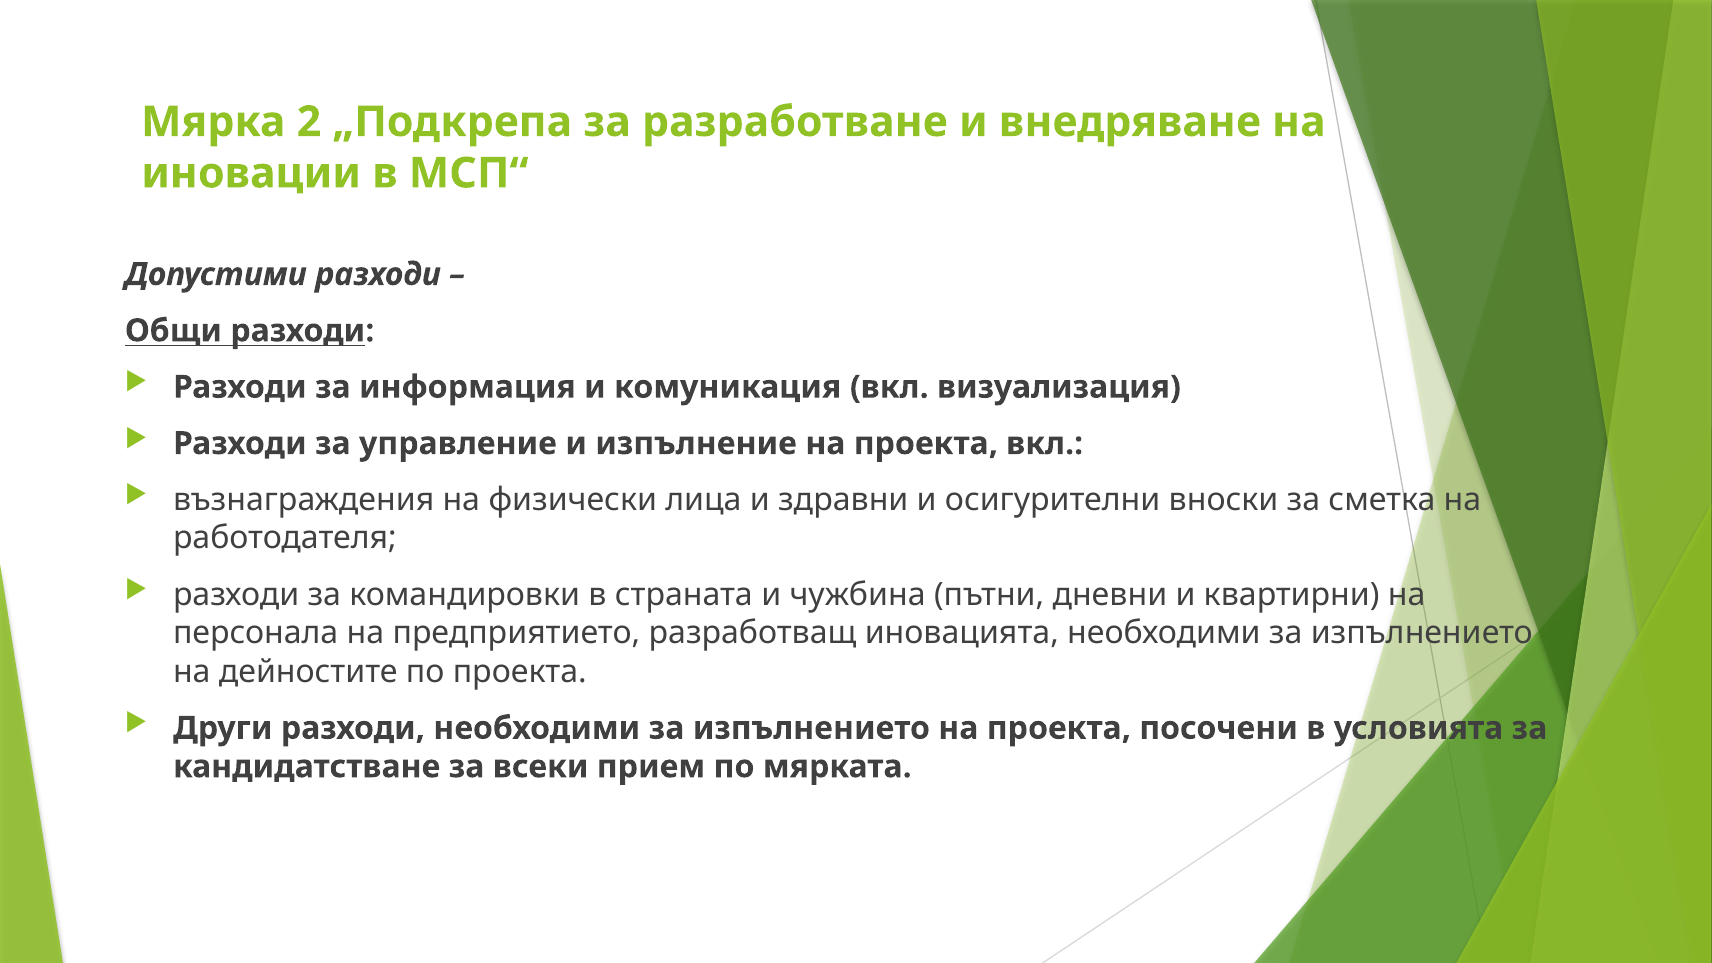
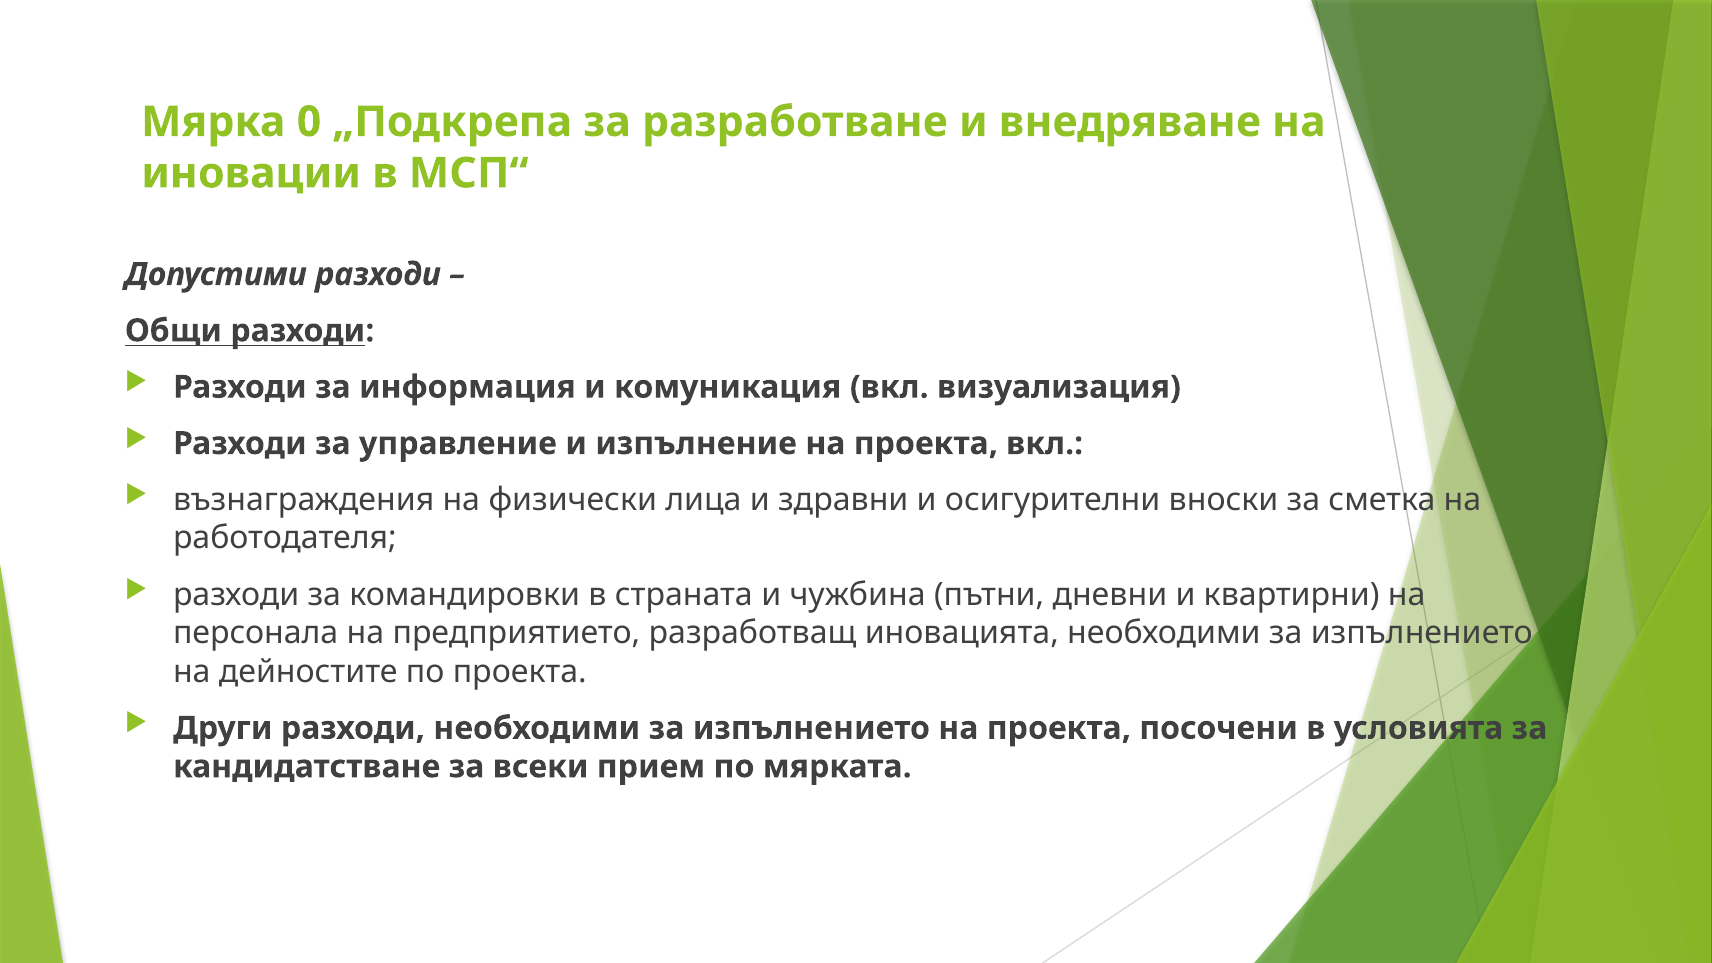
2: 2 -> 0
